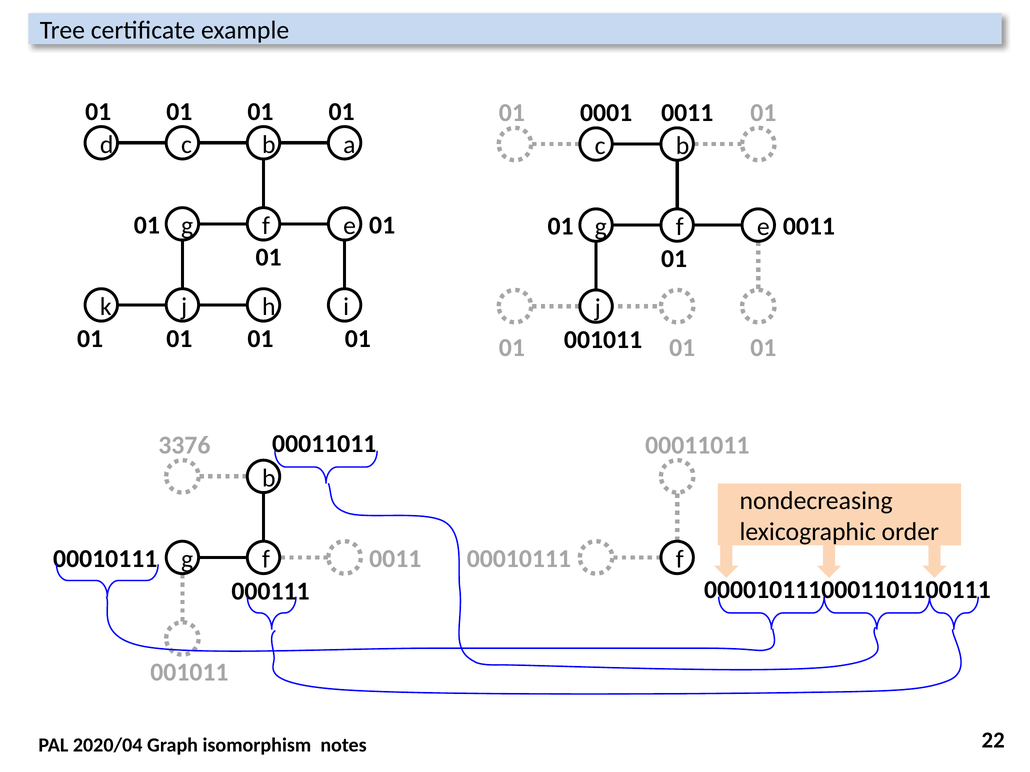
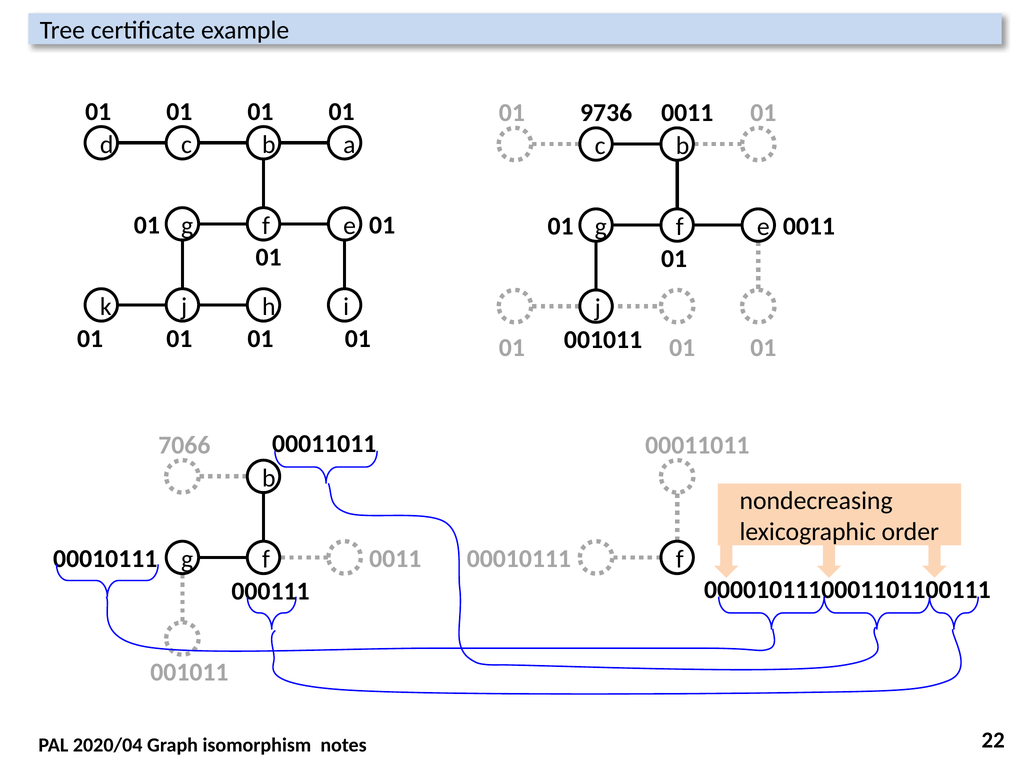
0001: 0001 -> 9736
3376: 3376 -> 7066
